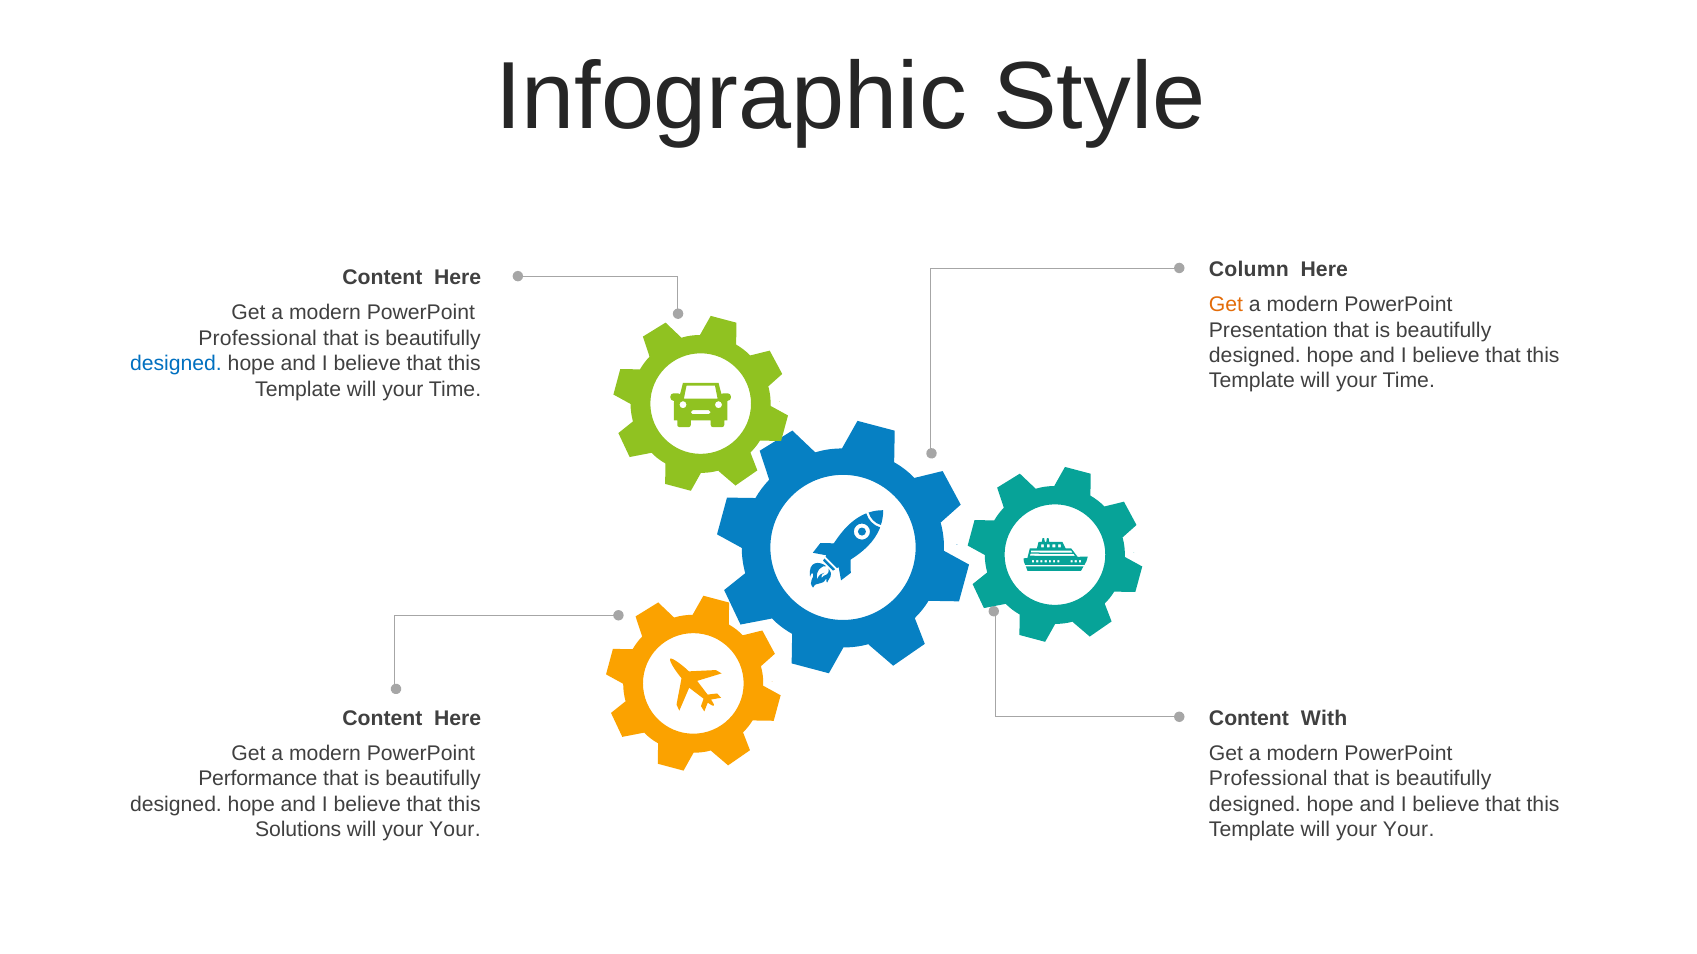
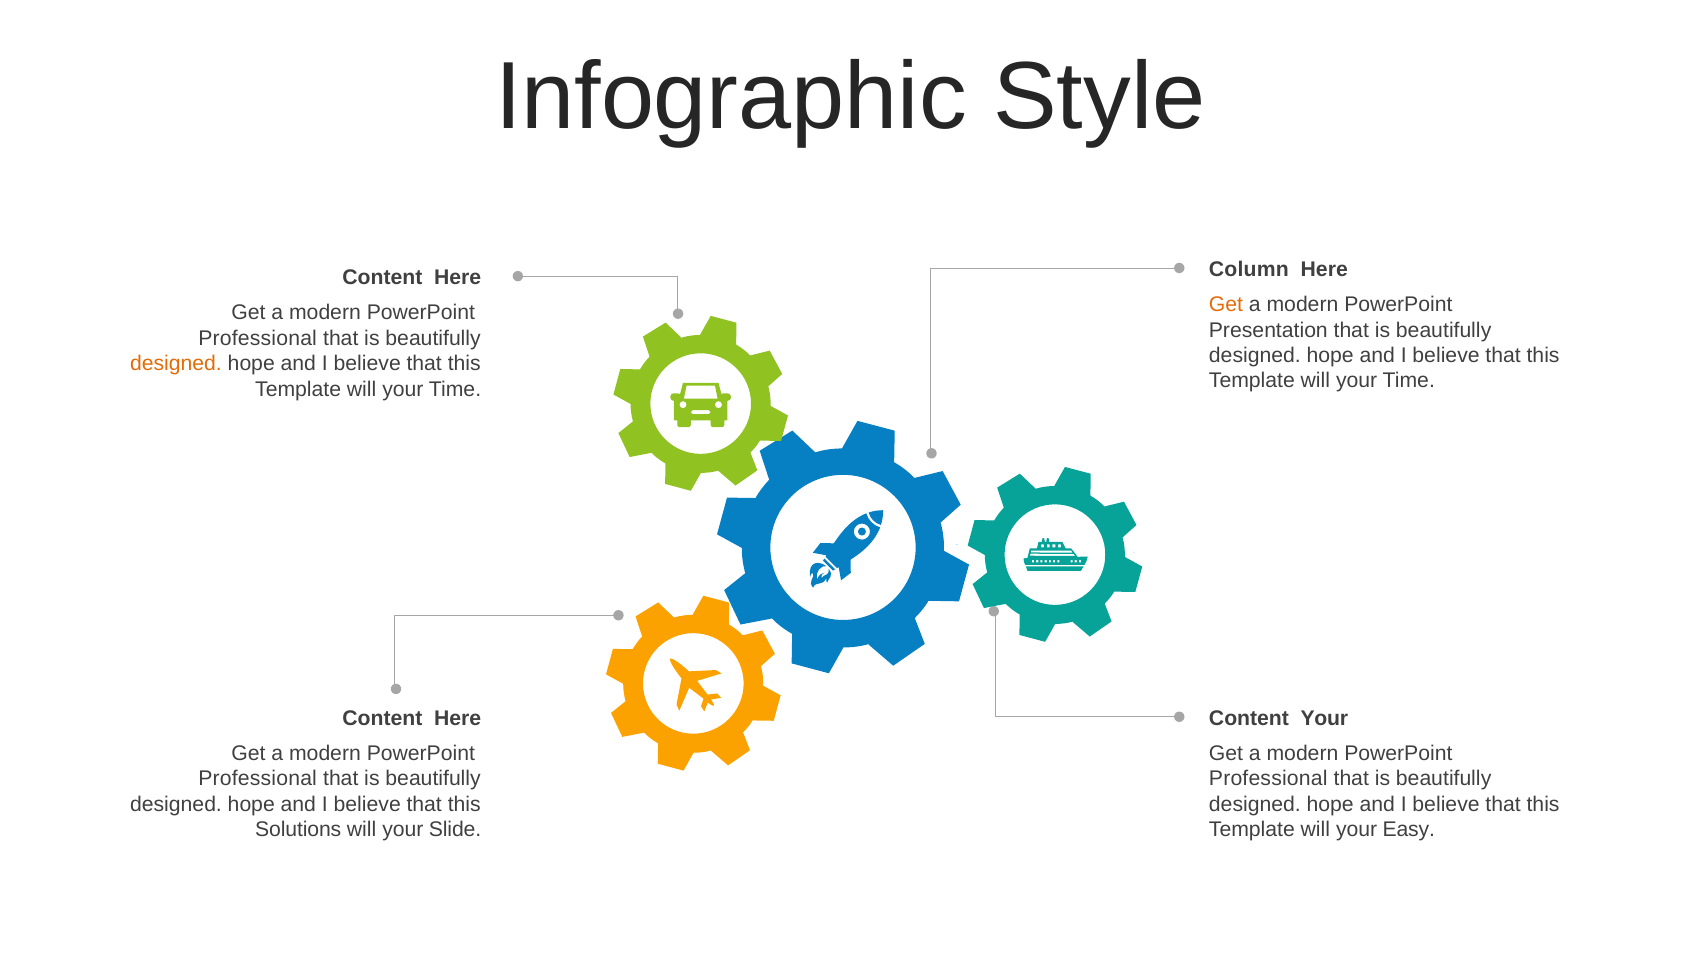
designed at (176, 364) colour: blue -> orange
Content With: With -> Your
Performance at (258, 779): Performance -> Professional
Your at (455, 830): Your -> Slide
Template will your Your: Your -> Easy
